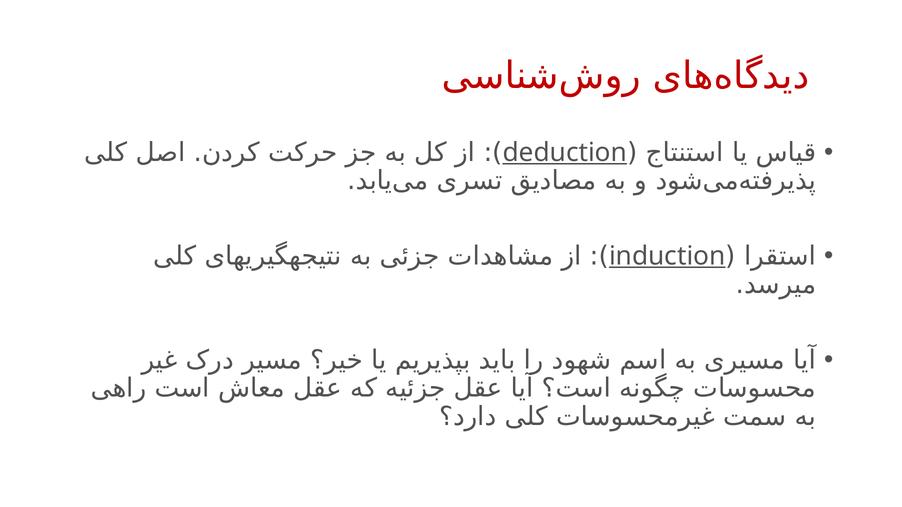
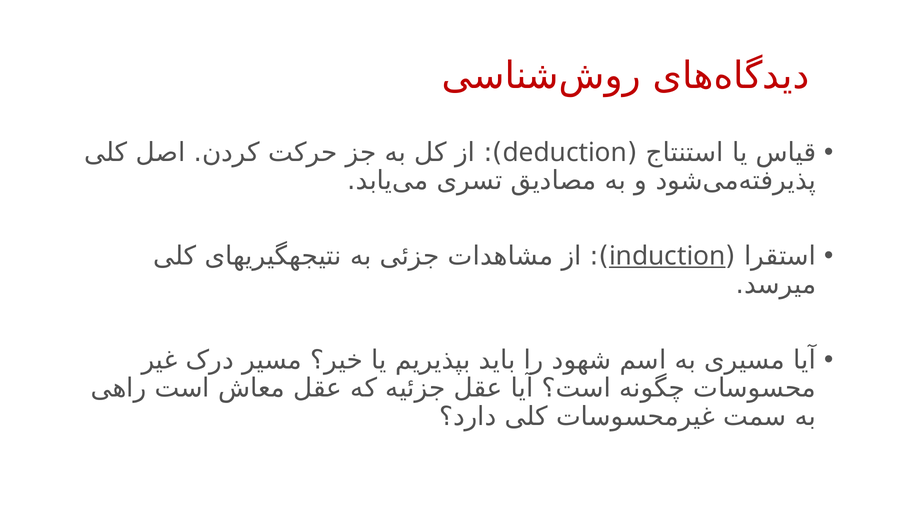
deduction underline: present -> none
